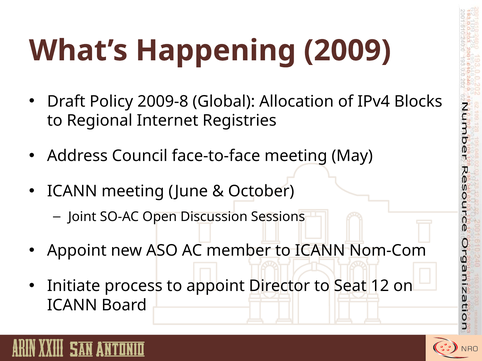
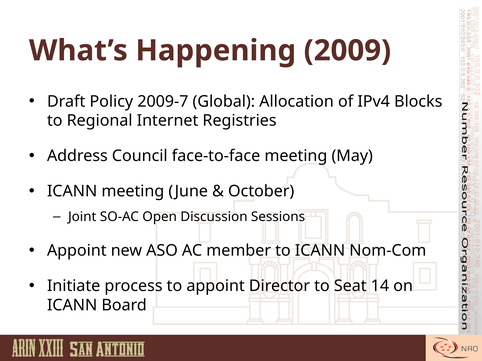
2009-8: 2009-8 -> 2009-7
12: 12 -> 14
